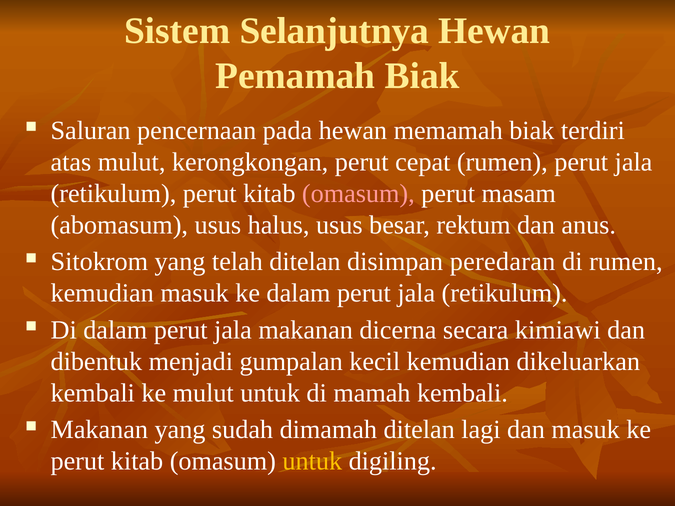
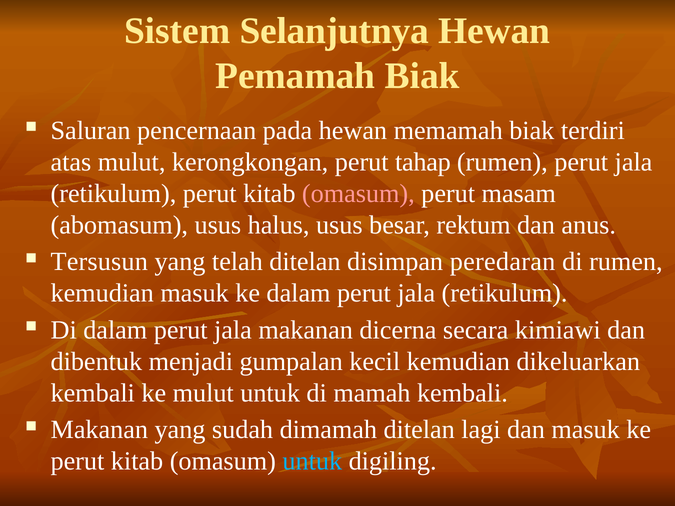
cepat: cepat -> tahap
Sitokrom: Sitokrom -> Tersusun
untuk at (312, 461) colour: yellow -> light blue
